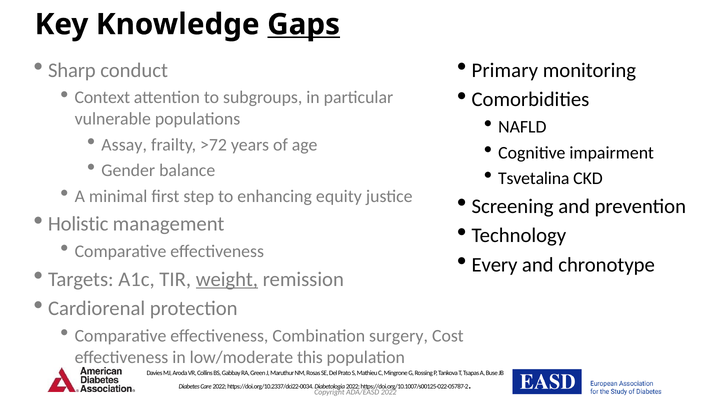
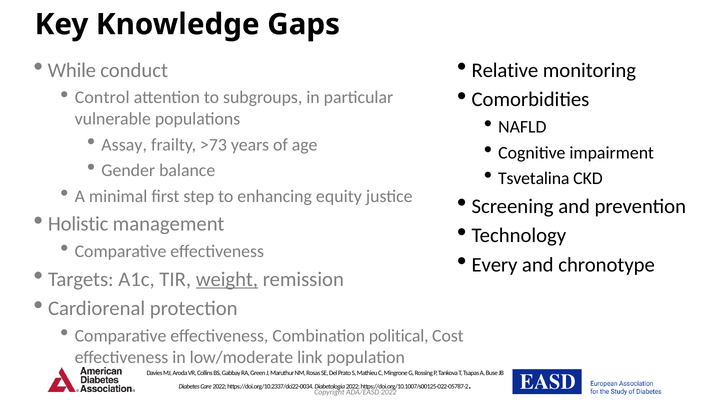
Gaps underline: present -> none
Sharp: Sharp -> While
Primary: Primary -> Relative
Context: Context -> Control
>72: >72 -> >73
surgery: surgery -> political
this: this -> link
